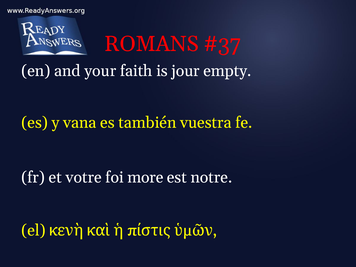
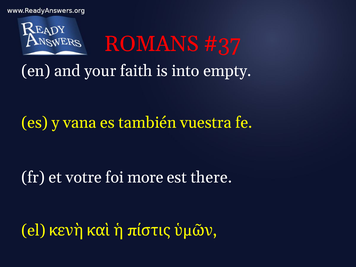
jour: jour -> into
notre: notre -> there
